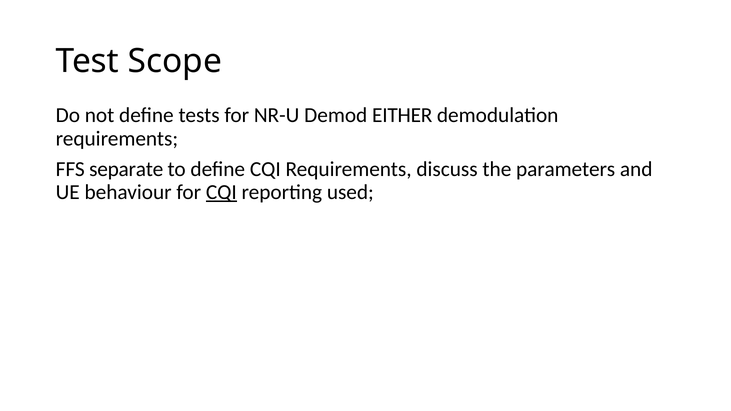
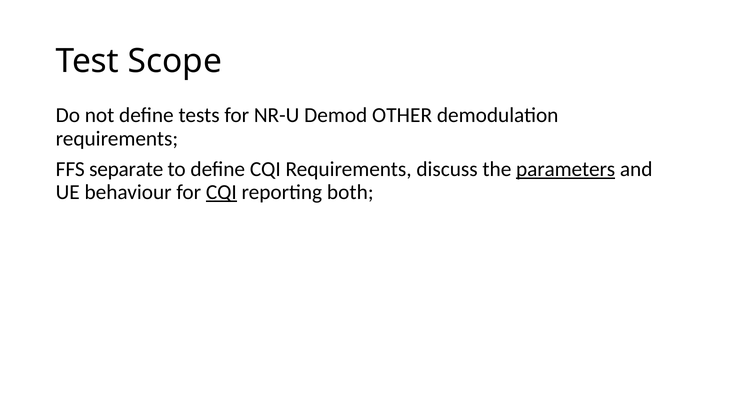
EITHER: EITHER -> OTHER
parameters underline: none -> present
used: used -> both
